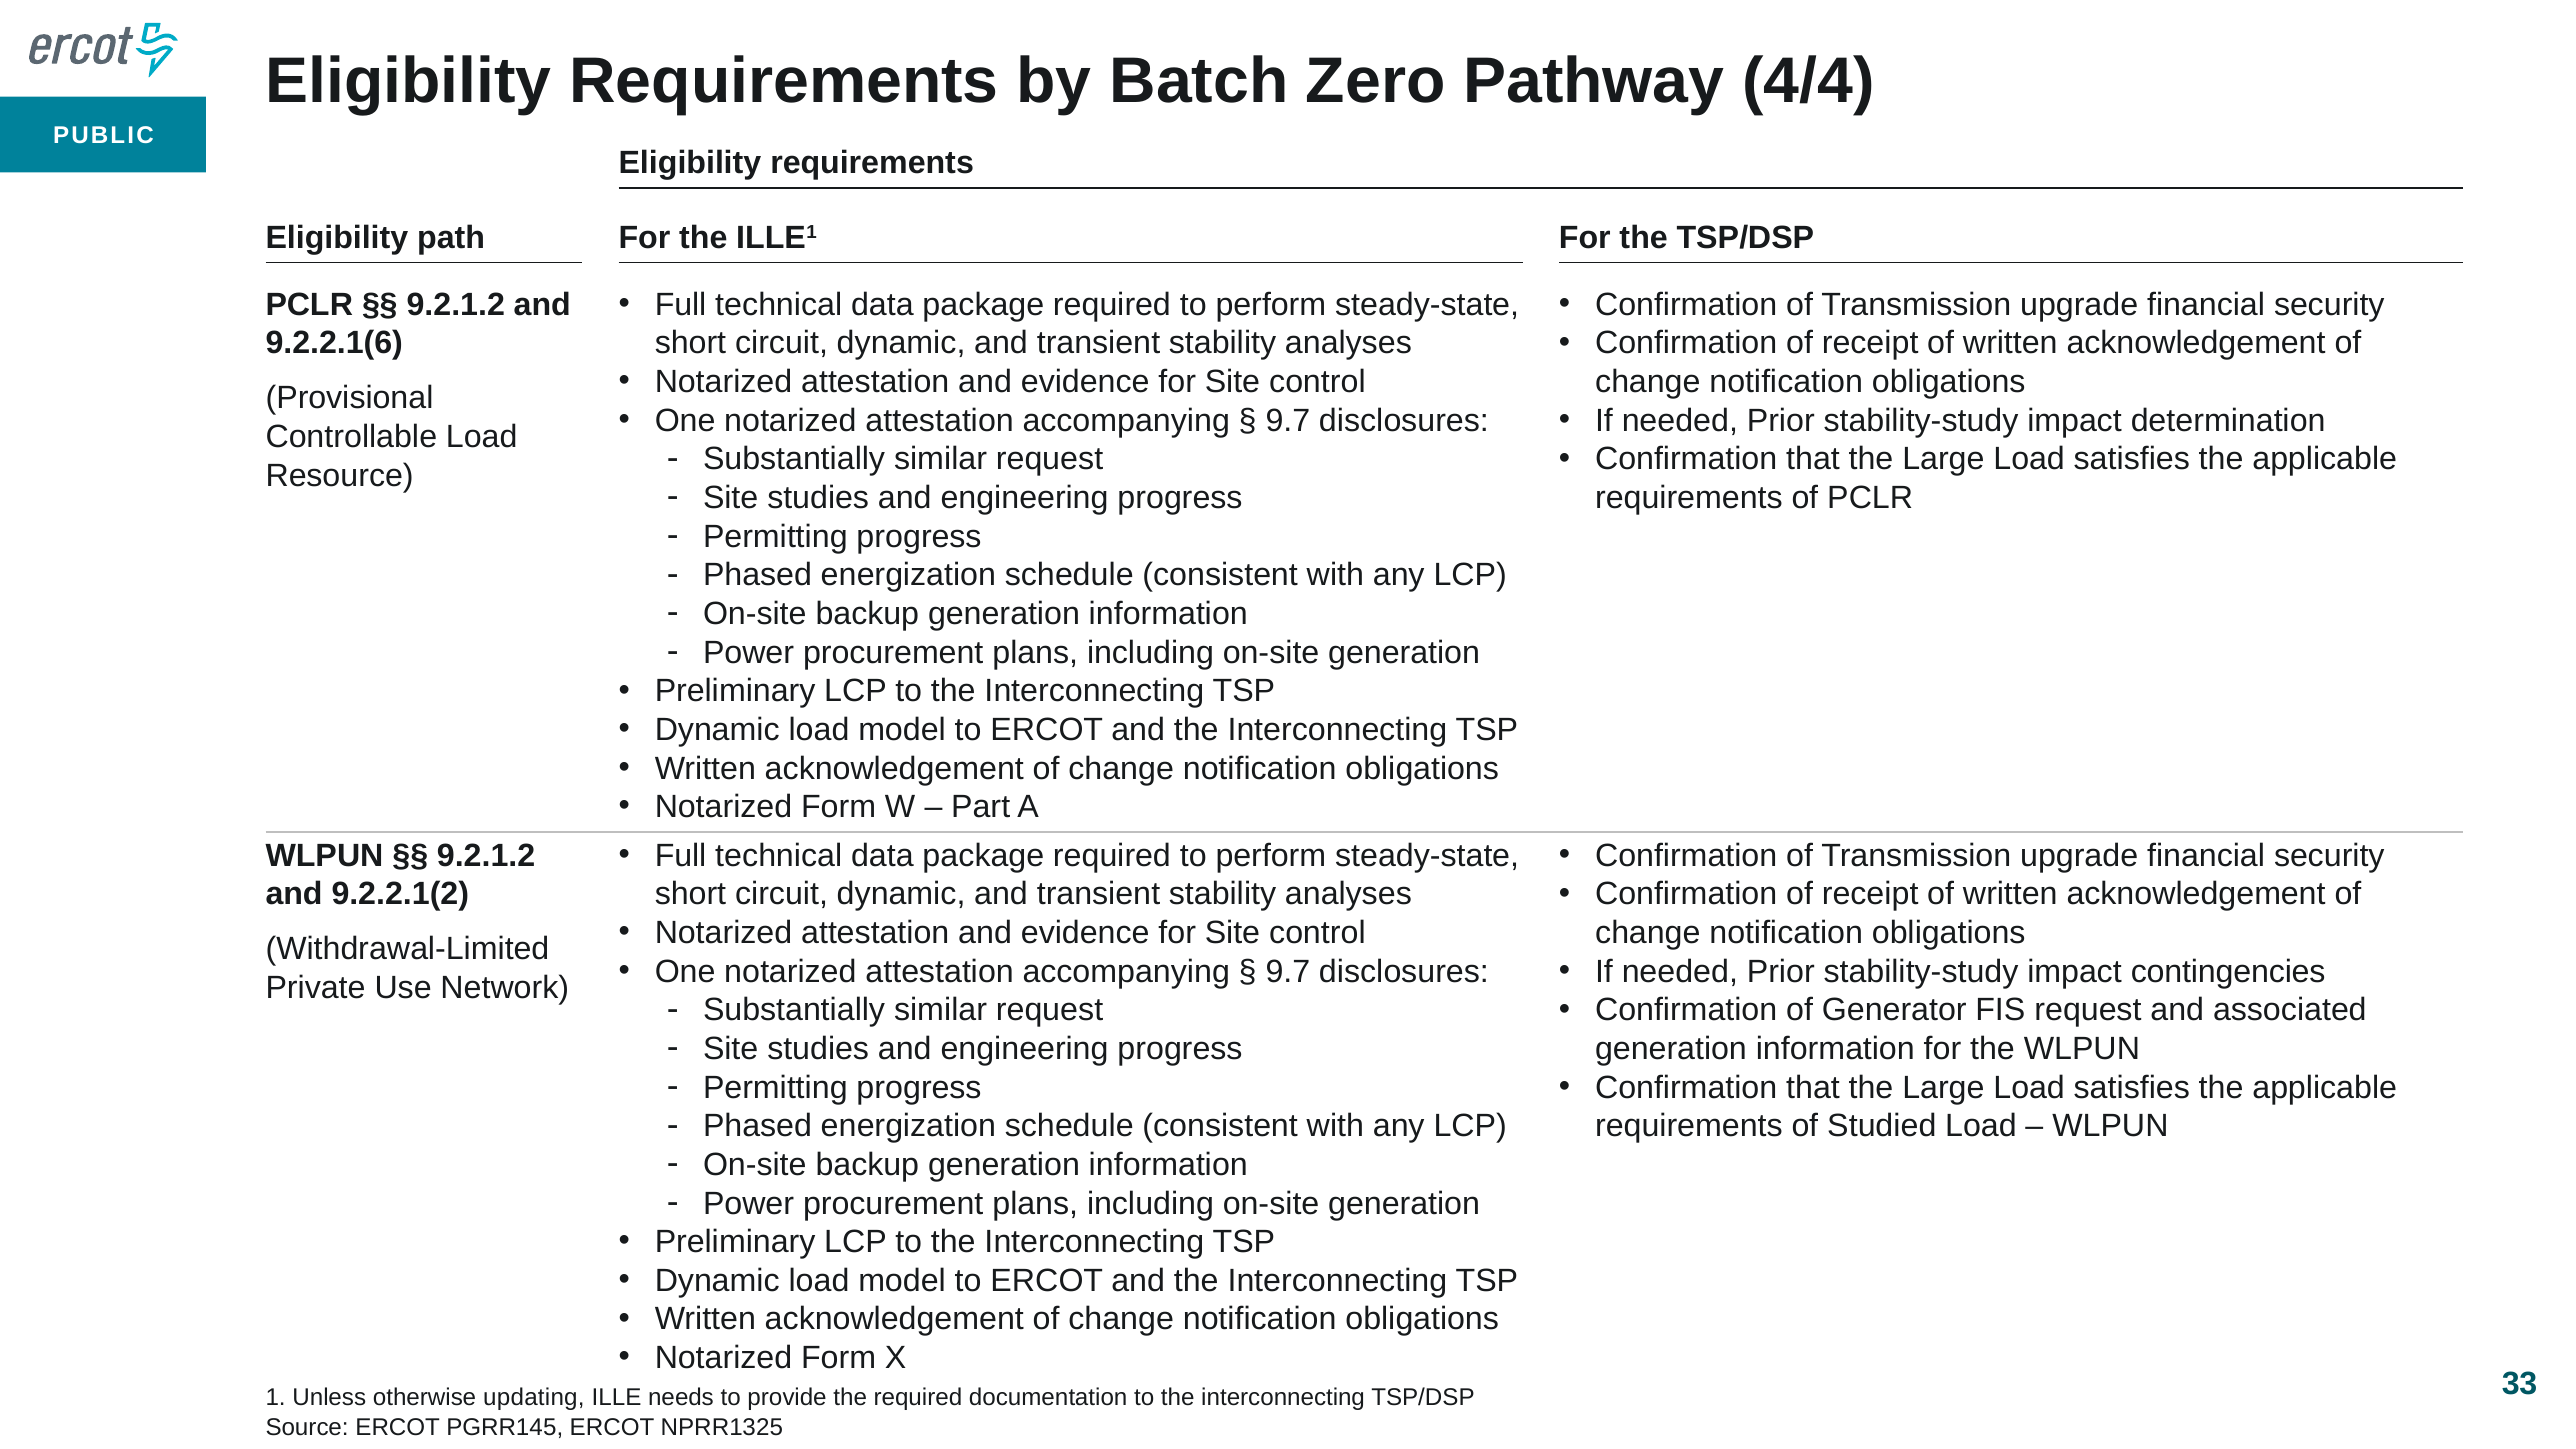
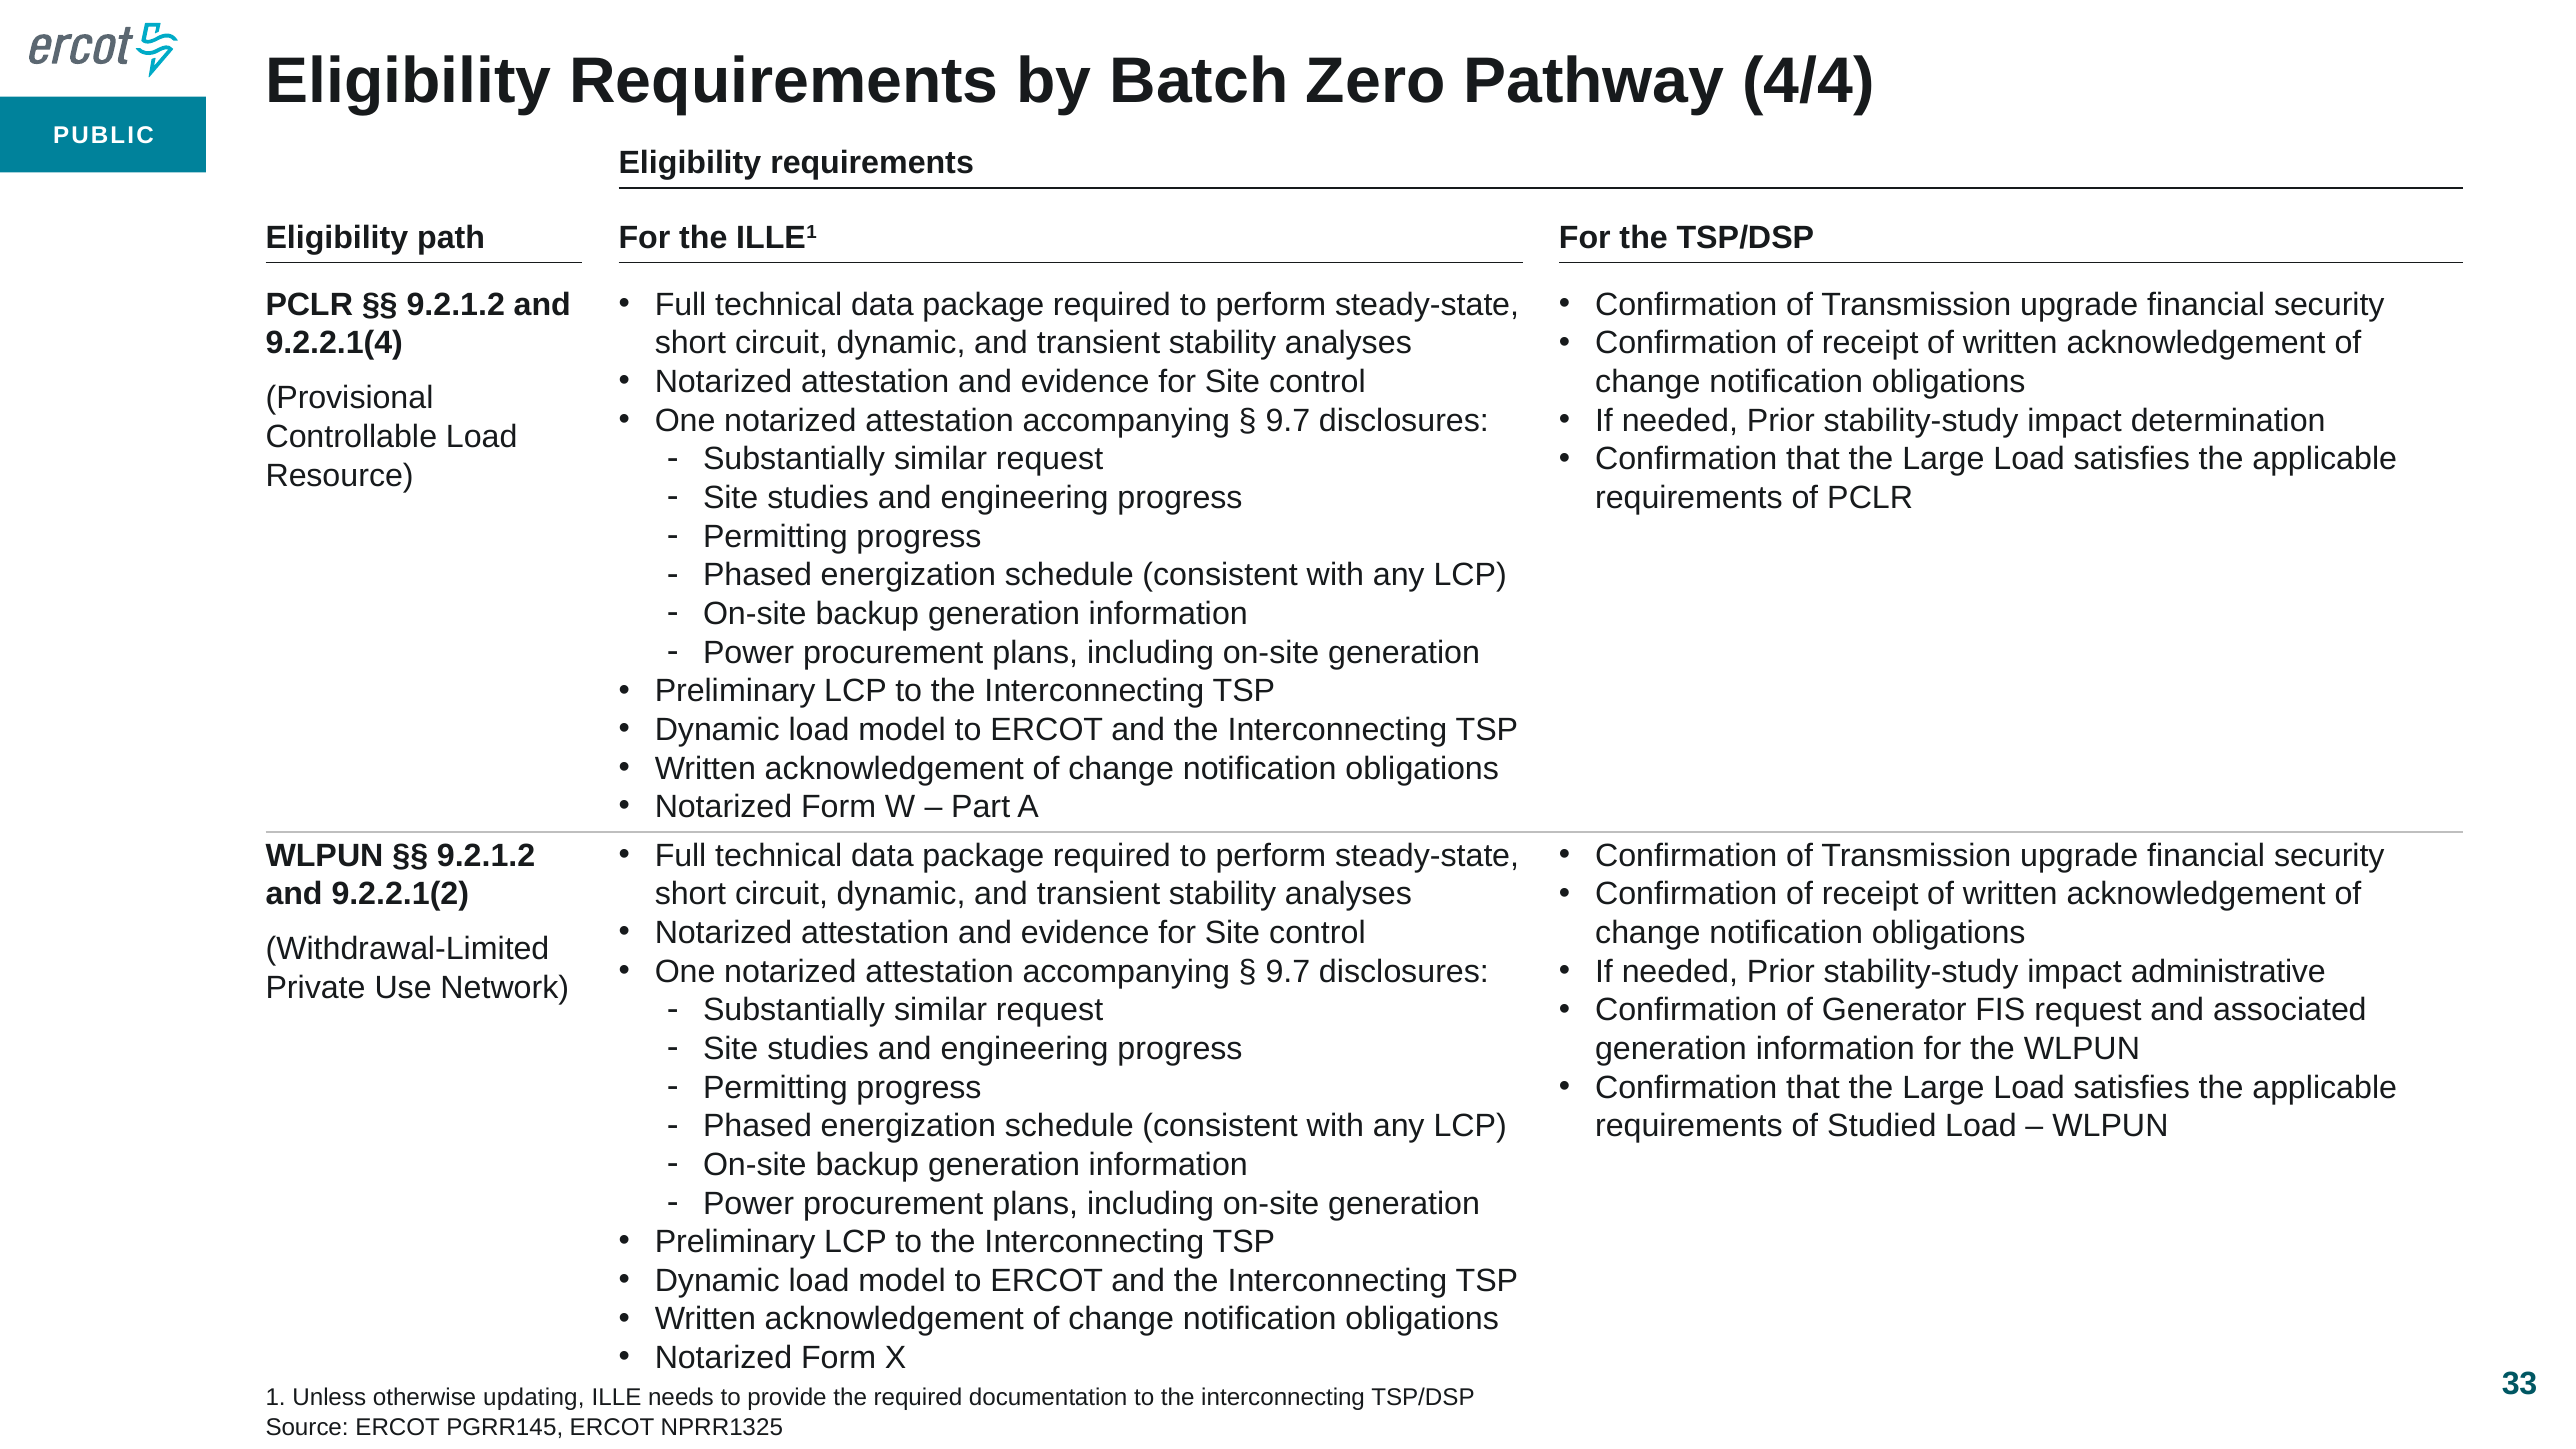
9.2.2.1(6: 9.2.2.1(6 -> 9.2.2.1(4
contingencies: contingencies -> administrative
